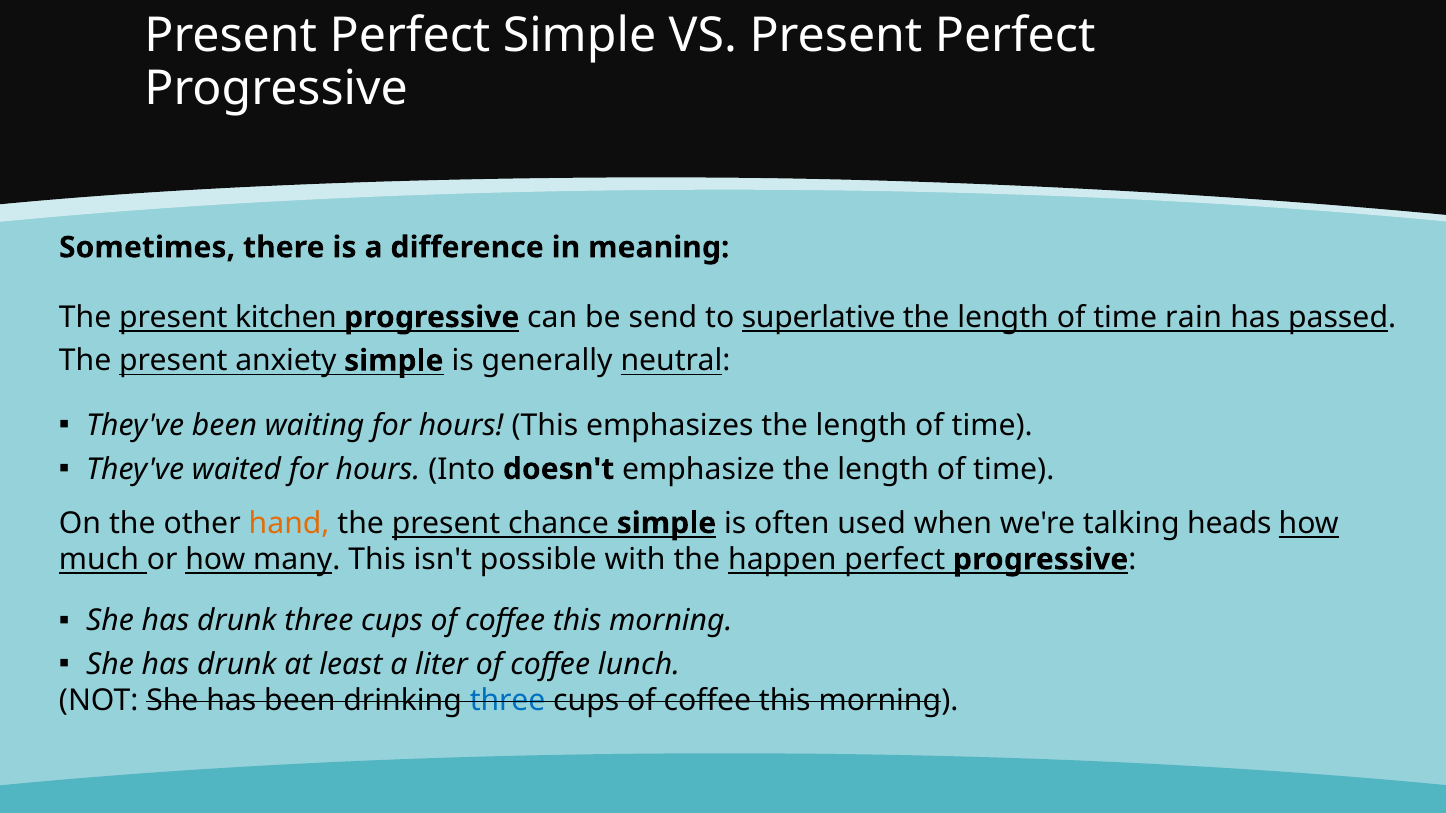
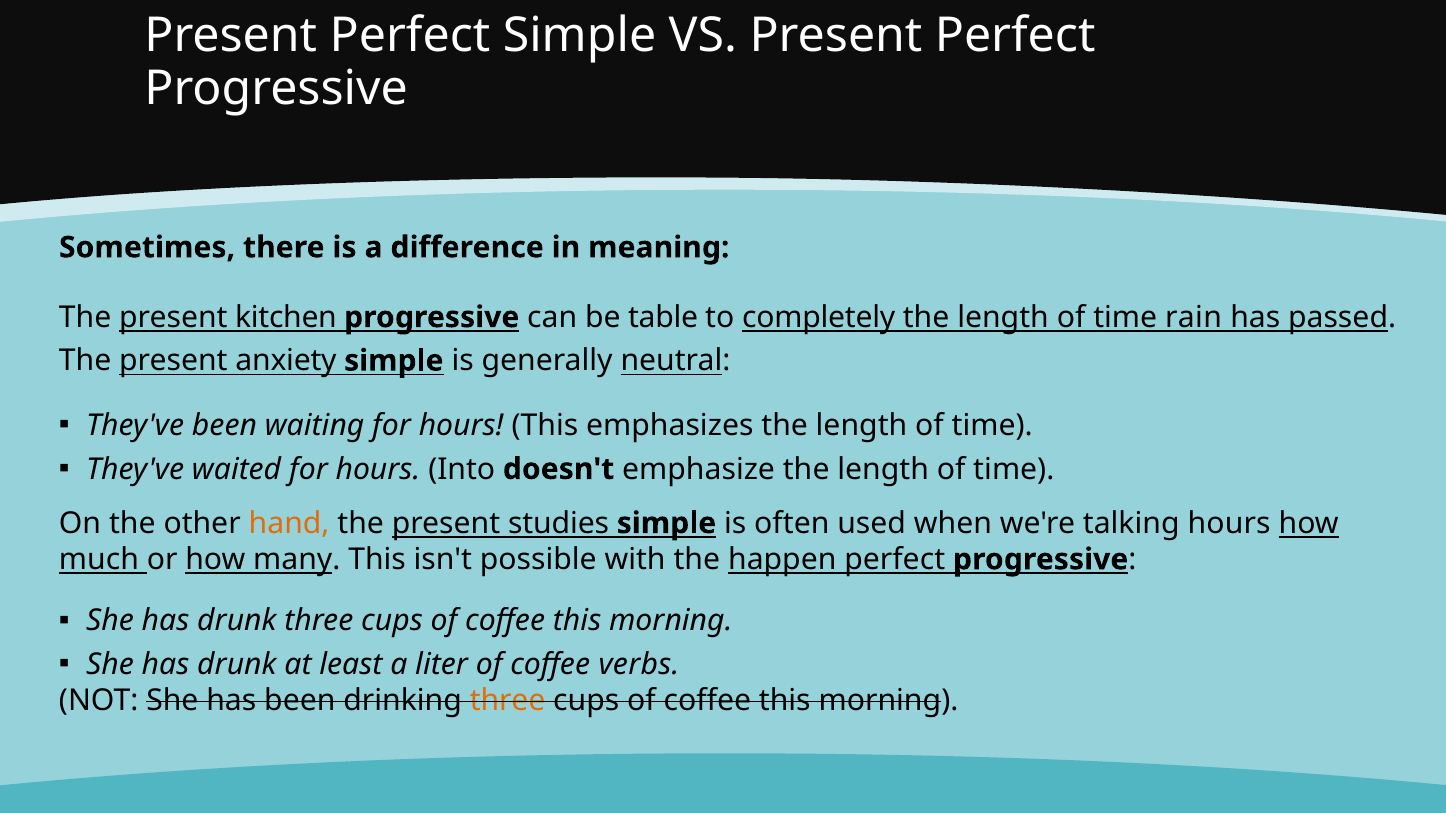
send: send -> table
superlative: superlative -> completely
chance: chance -> studies
talking heads: heads -> hours
lunch: lunch -> verbs
three at (508, 701) colour: blue -> orange
